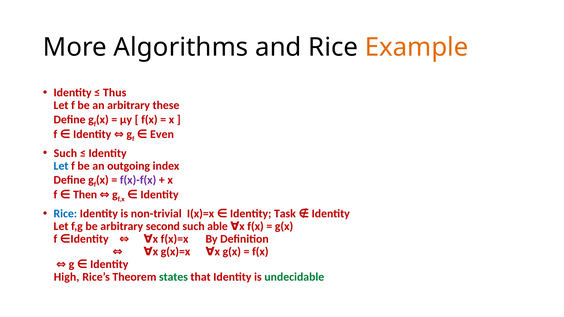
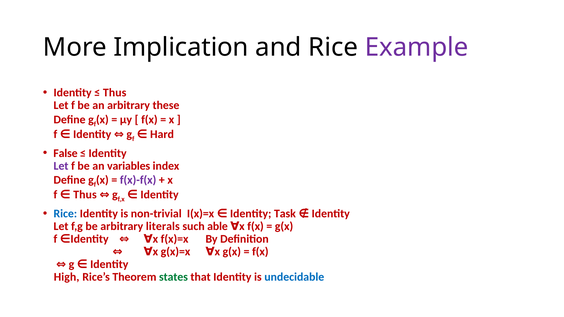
Algorithms: Algorithms -> Implication
Example colour: orange -> purple
Even: Even -> Hard
Such at (65, 153): Such -> False
Let at (61, 166) colour: blue -> purple
outgoing: outgoing -> variables
f Then: Then -> Thus
second: second -> literals
undecidable colour: green -> blue
